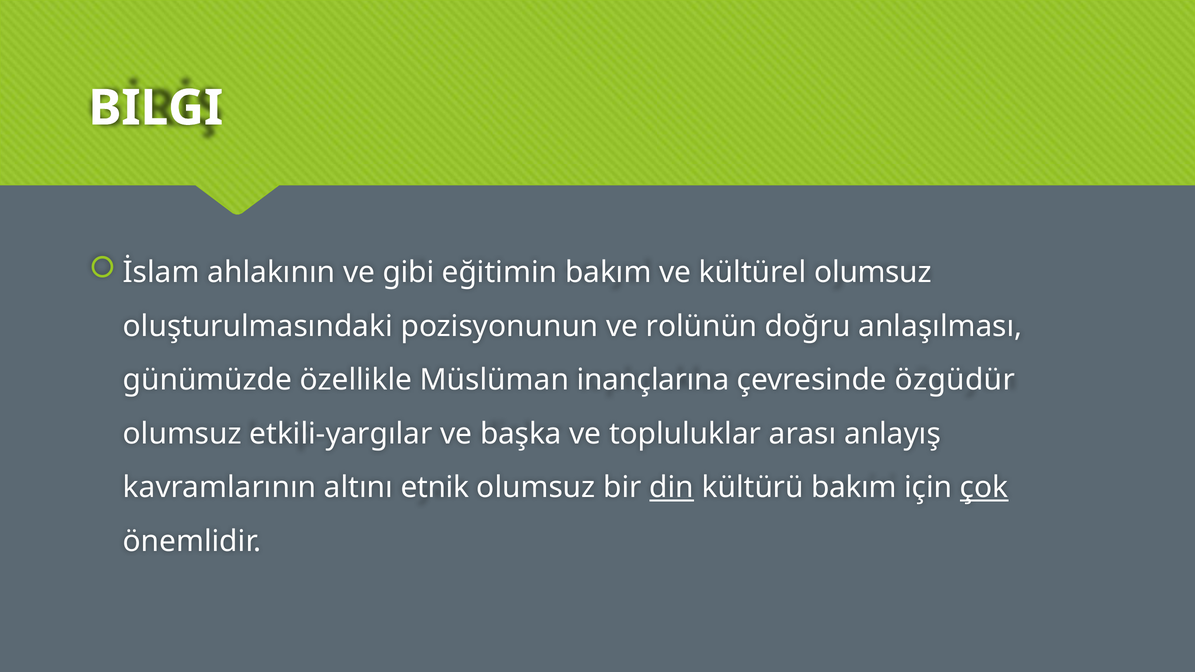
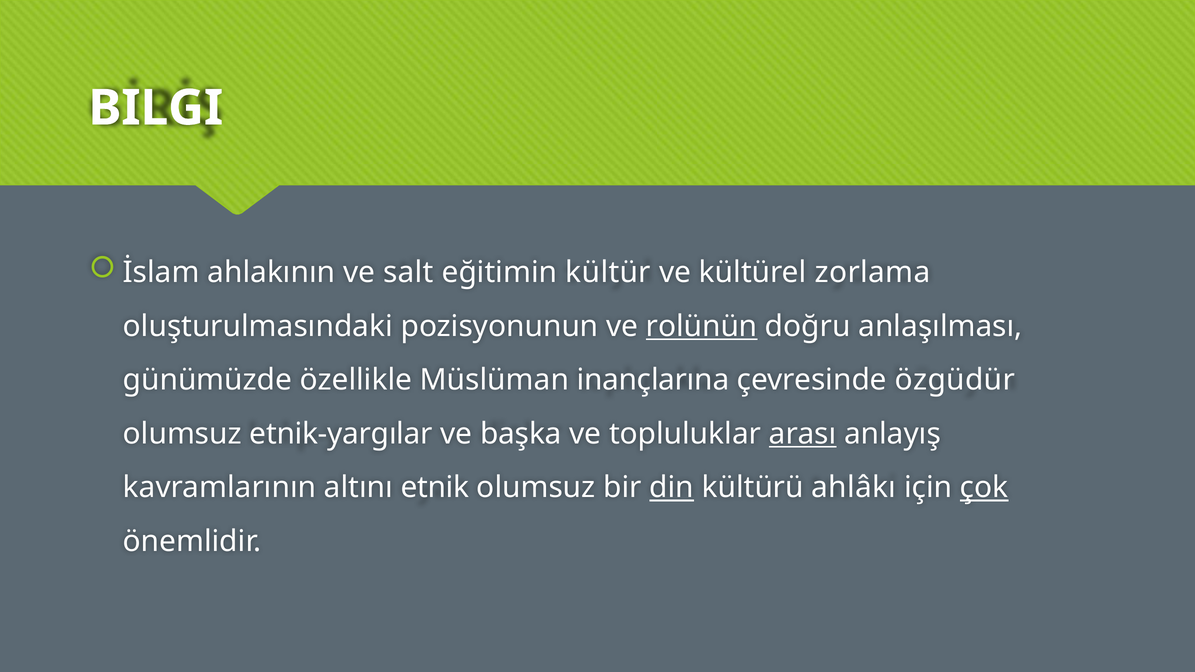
gibi: gibi -> salt
eğitimin bakım: bakım -> kültür
kültürel olumsuz: olumsuz -> zorlama
rolünün underline: none -> present
etkili-yargılar: etkili-yargılar -> etnik-yargılar
arası underline: none -> present
kültürü bakım: bakım -> ahlâkı
